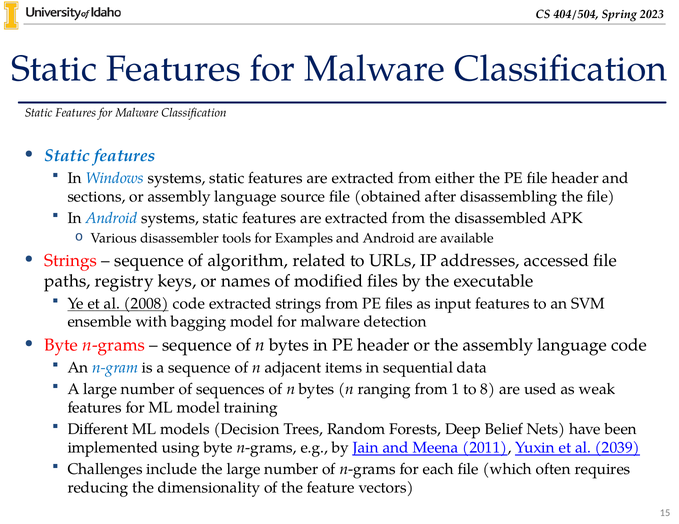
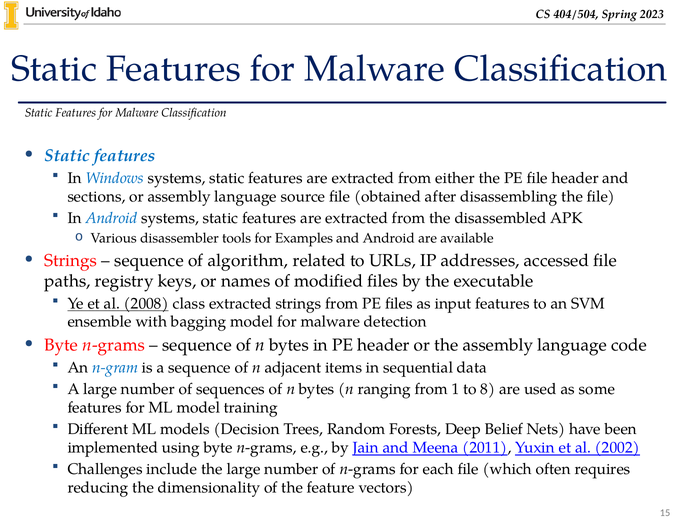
2008 code: code -> class
weak: weak -> some
2039: 2039 -> 2002
